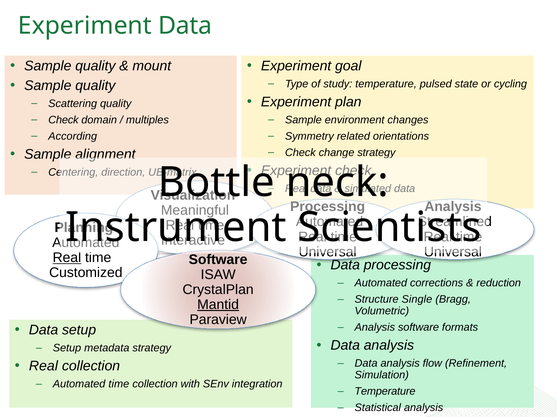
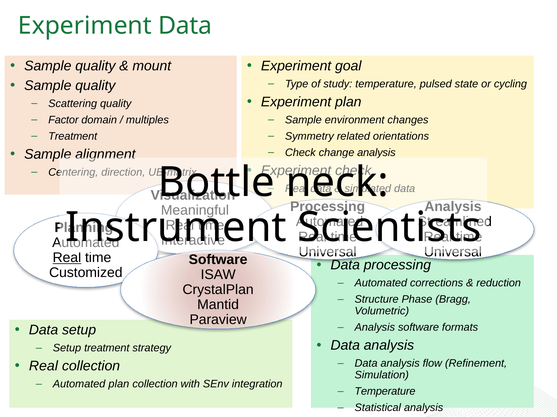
Check at (63, 120): Check -> Factor
According at (73, 136): According -> Treatment
change strategy: strategy -> analysis
Single: Single -> Phase
Mantid underline: present -> none
Setup metadata: metadata -> treatment
Automated time: time -> plan
